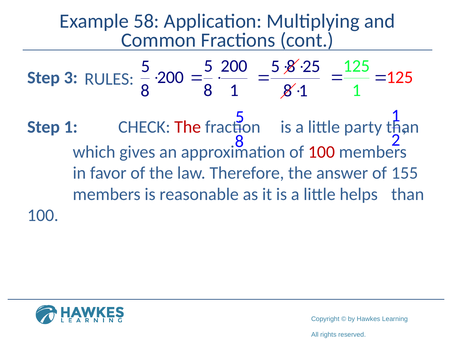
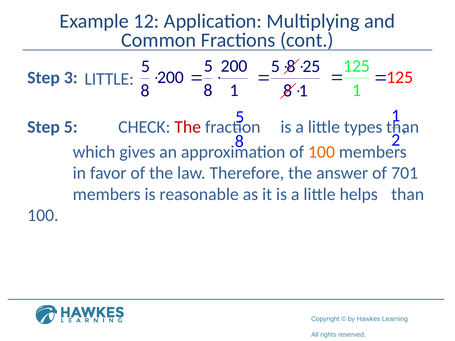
58: 58 -> 12
RULES at (109, 79): RULES -> LITTLE
Step 1: 1 -> 5
party: party -> types
100 at (321, 152) colour: red -> orange
155: 155 -> 701
